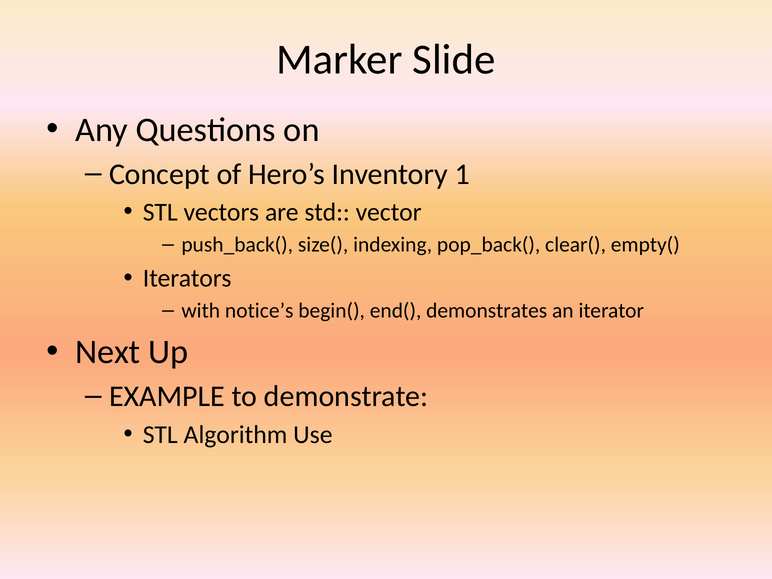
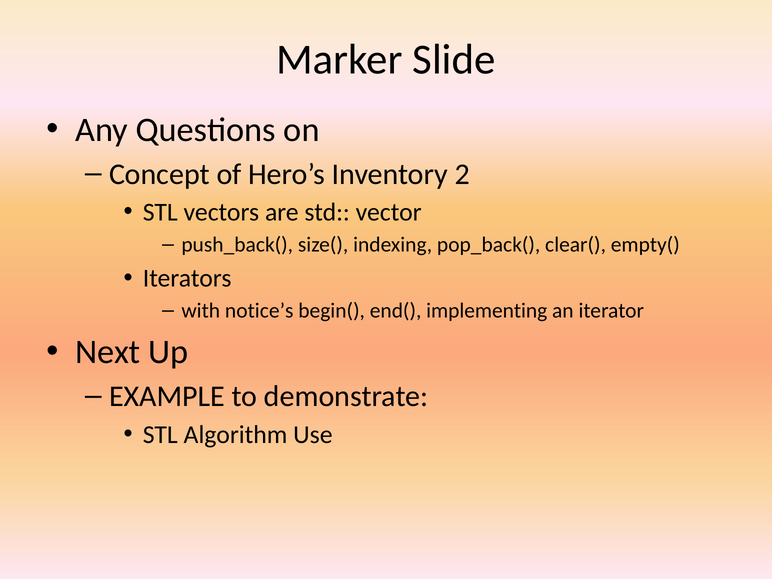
1: 1 -> 2
demonstrates: demonstrates -> implementing
